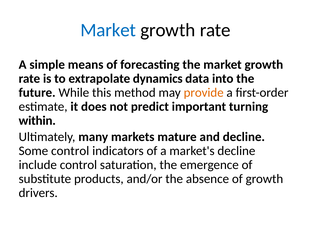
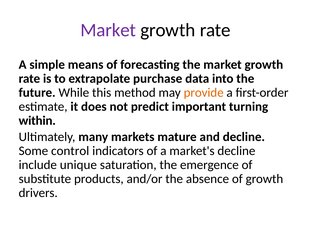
Market at (108, 30) colour: blue -> purple
dynamics: dynamics -> purchase
include control: control -> unique
